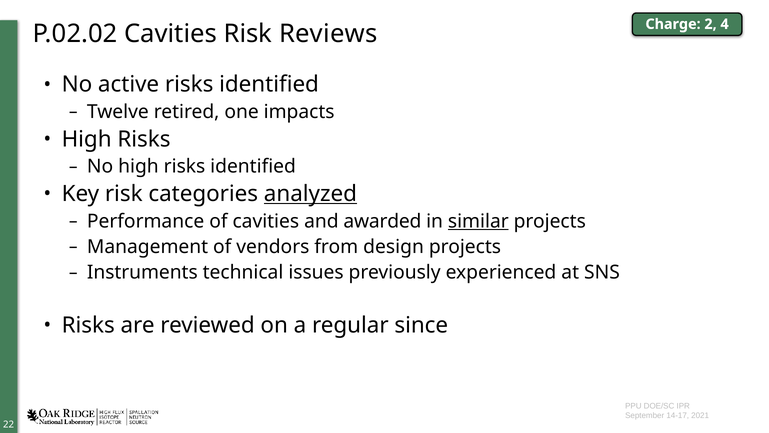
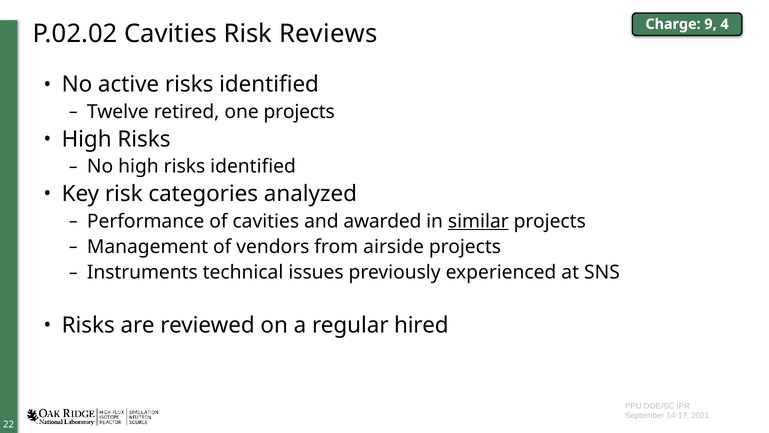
2: 2 -> 9
one impacts: impacts -> projects
analyzed underline: present -> none
design: design -> airside
since: since -> hired
